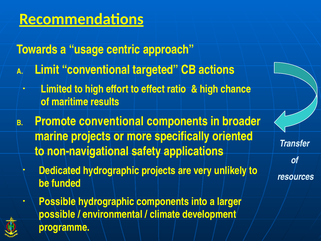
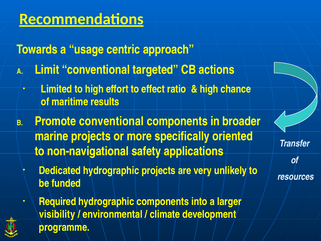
Possible at (57, 201): Possible -> Required
possible at (57, 214): possible -> visibility
